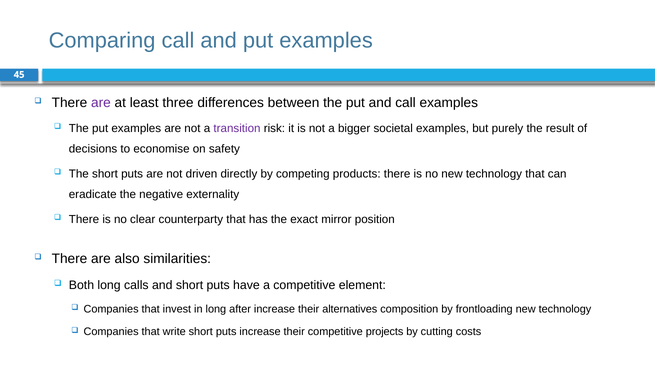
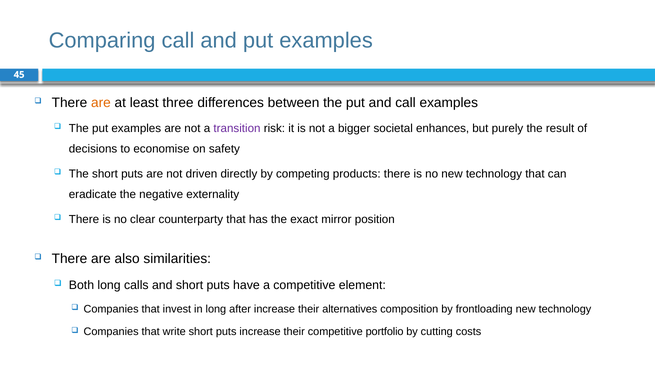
are at (101, 103) colour: purple -> orange
societal examples: examples -> enhances
projects: projects -> portfolio
